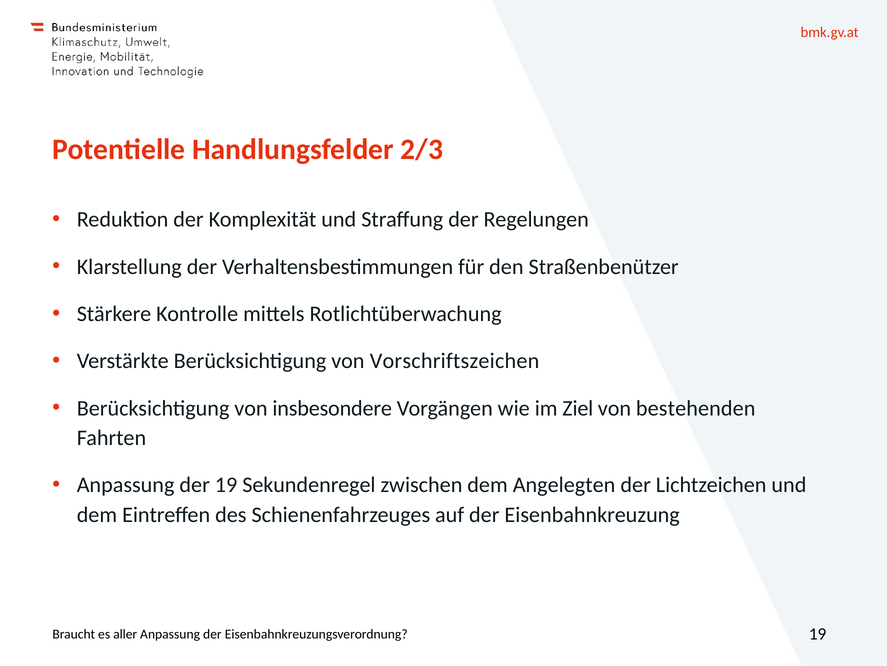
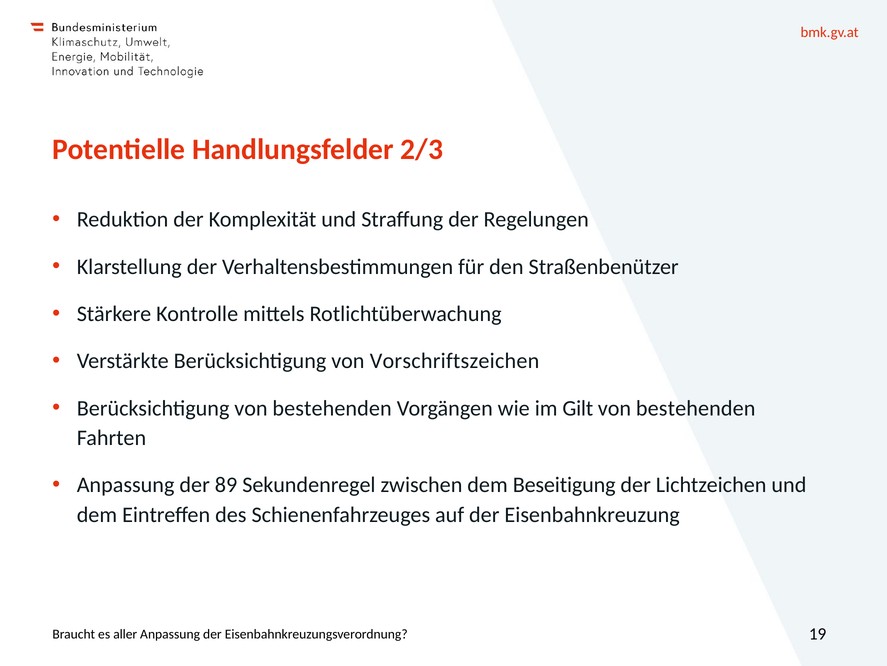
Berücksichtigung von insbesondere: insbesondere -> bestehenden
Ziel: Ziel -> Gilt
der 19: 19 -> 89
Angelegten: Angelegten -> Beseitigung
